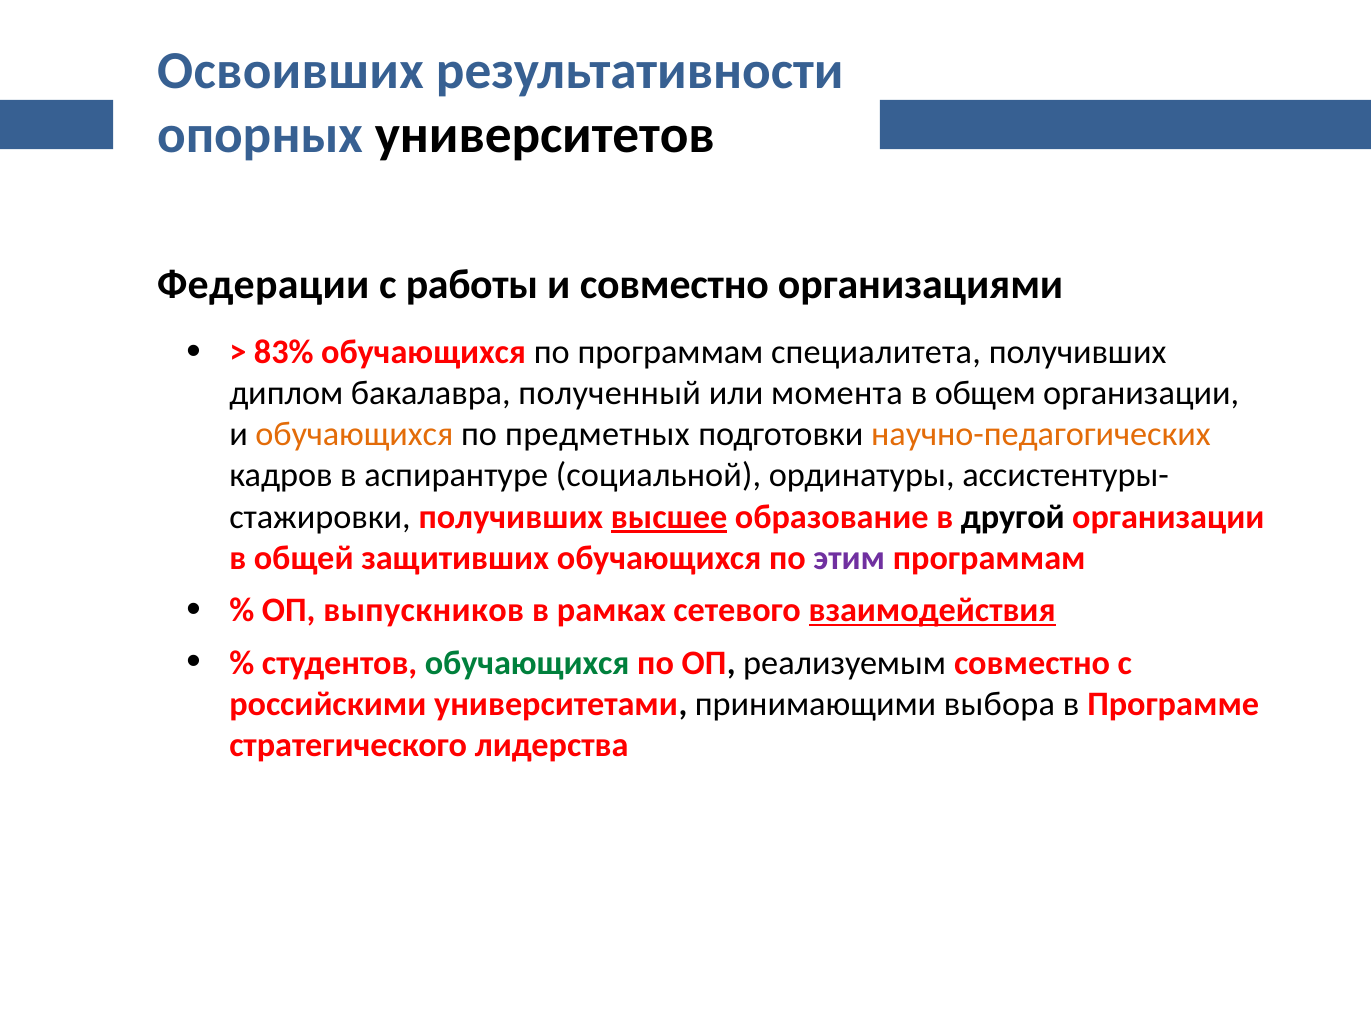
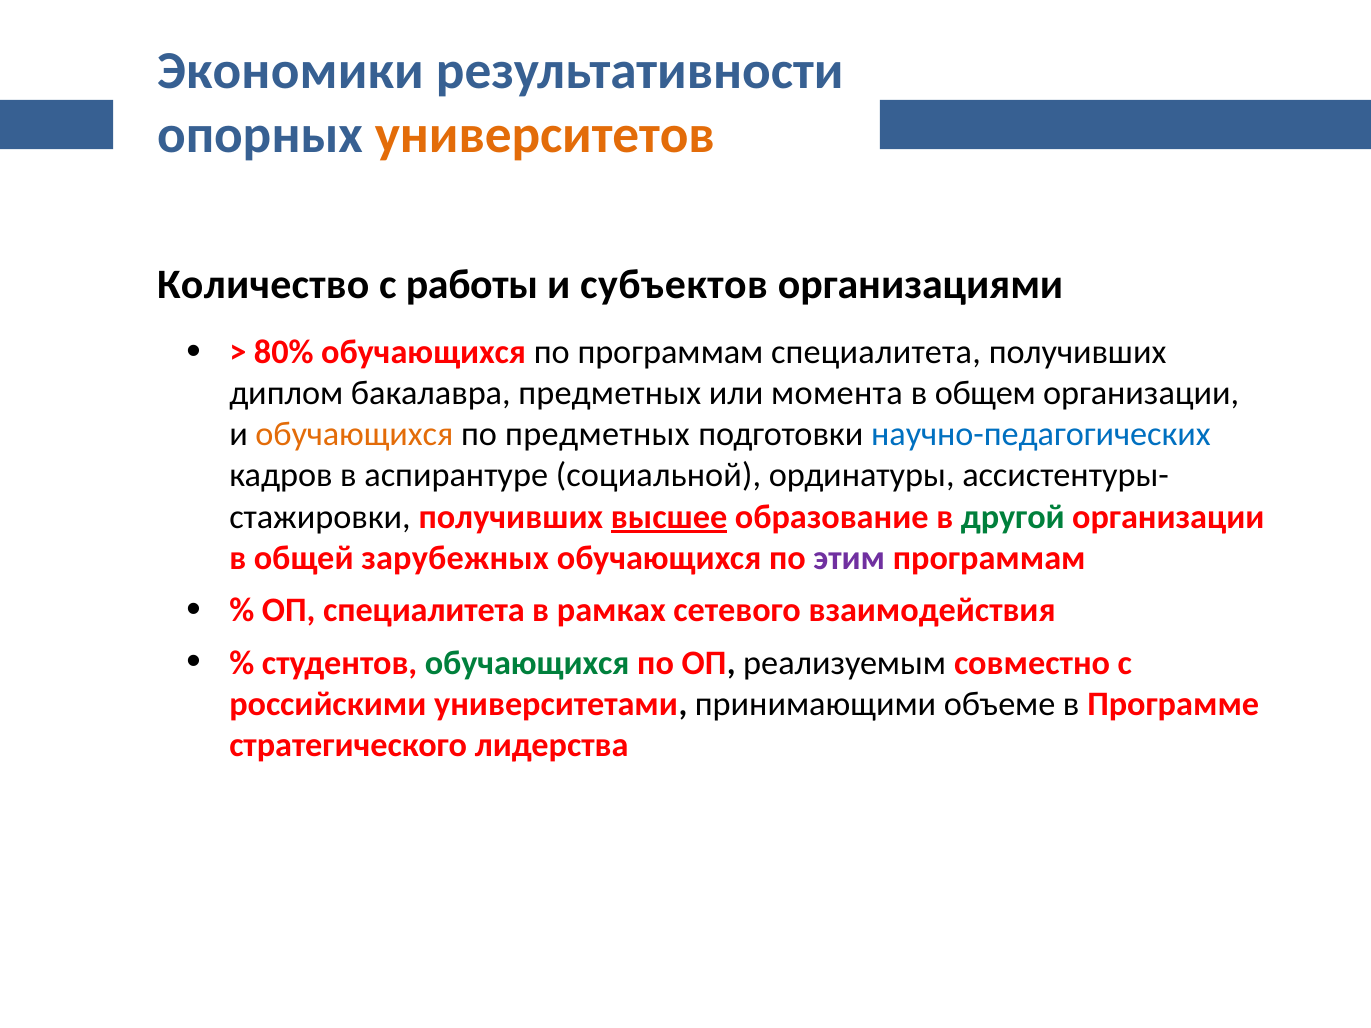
Освоивших: Освоивших -> Экономики
университетов colour: black -> orange
Федерации: Федерации -> Количество
и совместно: совместно -> субъектов
83%: 83% -> 80%
бакалавра полученный: полученный -> предметных
научно-педагогических colour: orange -> blue
другой colour: black -> green
защитивших: защитивших -> зарубежных
ОП выпускников: выпускников -> специалитета
взаимодействия underline: present -> none
выбора: выбора -> объеме
